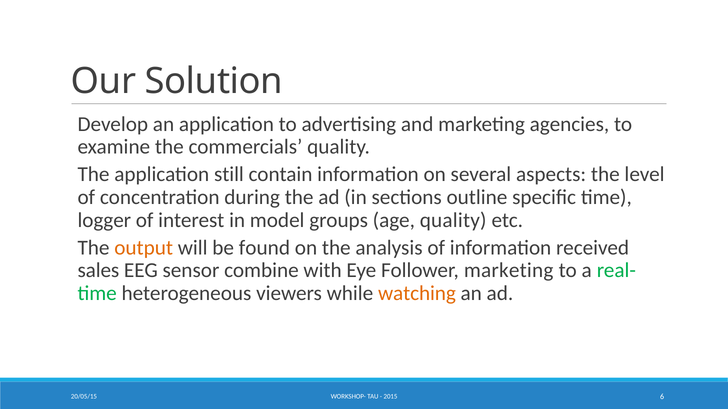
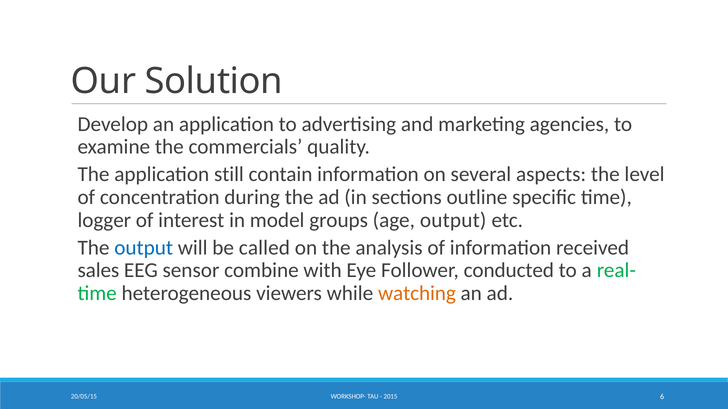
age quality: quality -> output
output at (144, 248) colour: orange -> blue
found: found -> called
Follower marketing: marketing -> conducted
